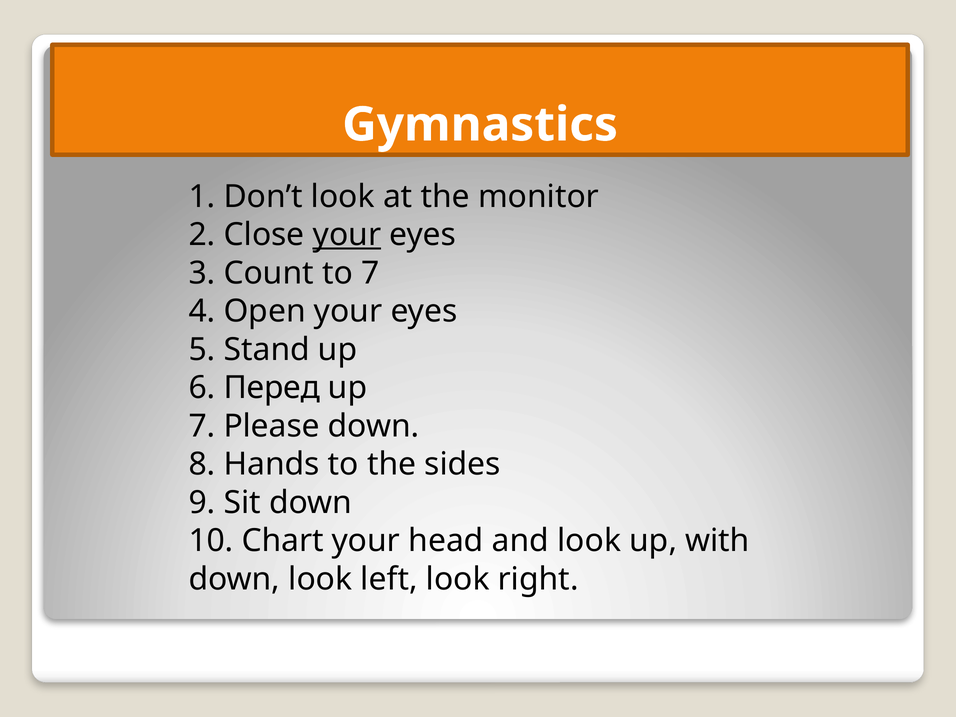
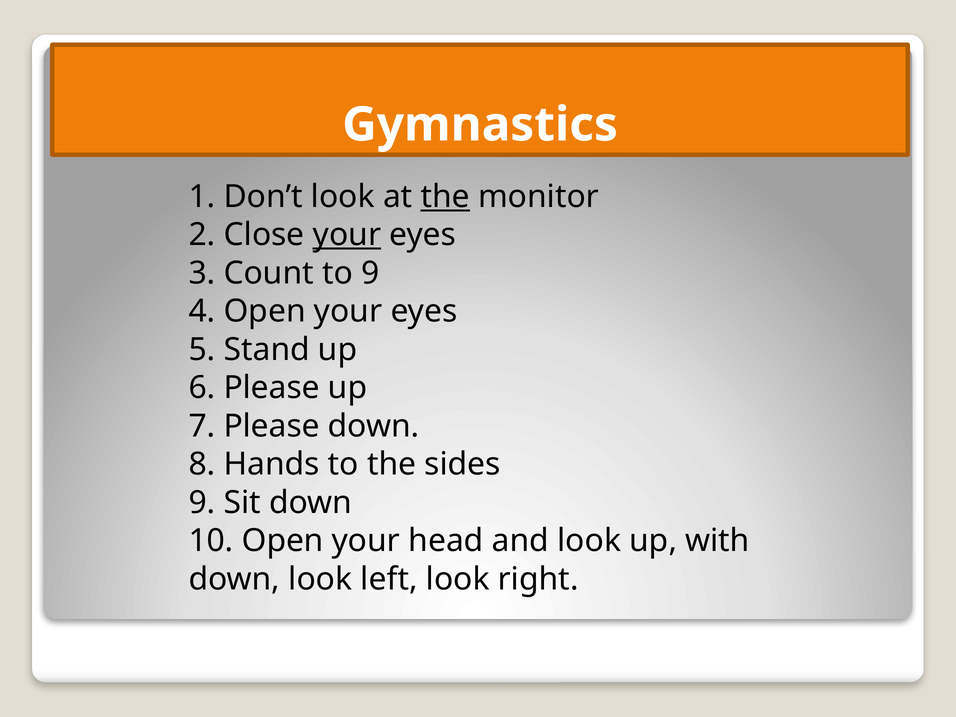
the at (445, 197) underline: none -> present
to 7: 7 -> 9
6 Перед: Перед -> Please
10 Chart: Chart -> Open
